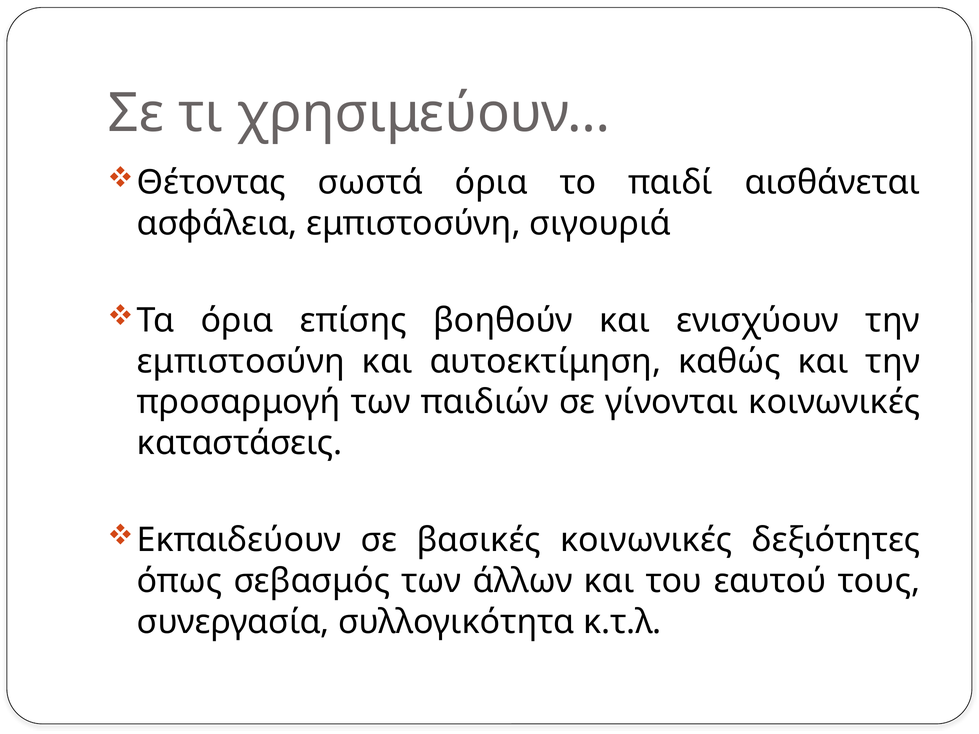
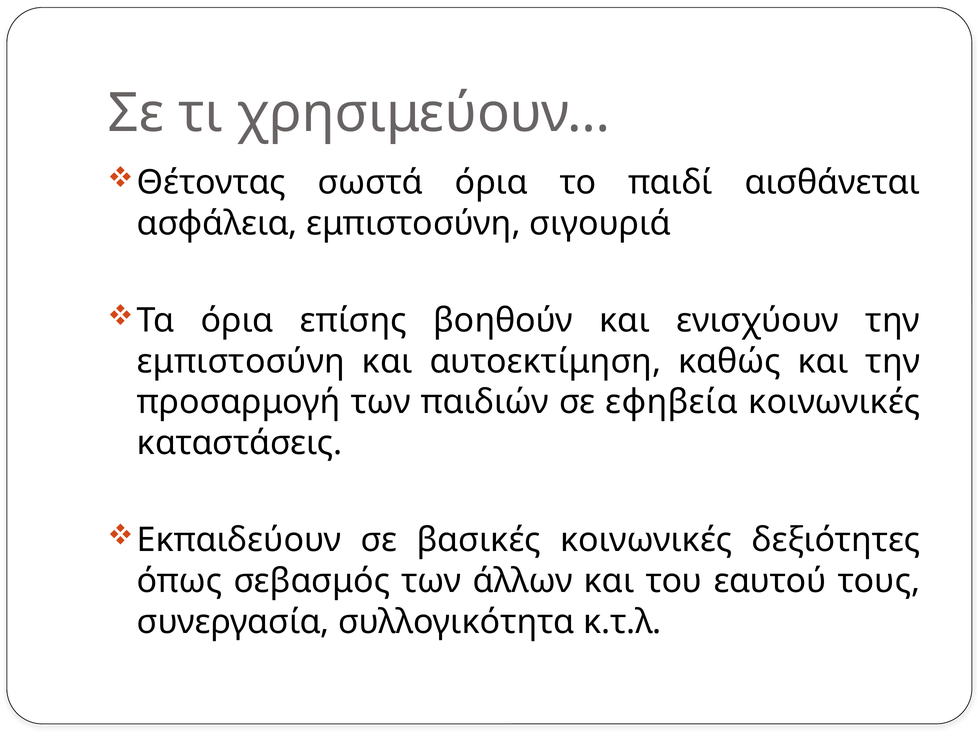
γίνονται: γίνονται -> εφηβεία
